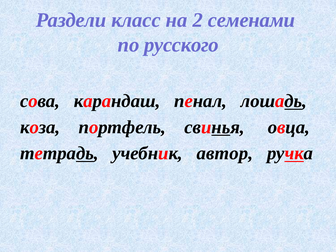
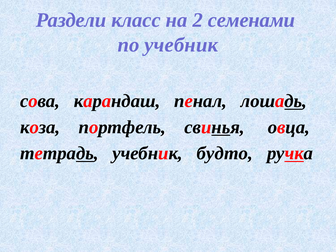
по русского: русского -> учебник
автор: автор -> будто
